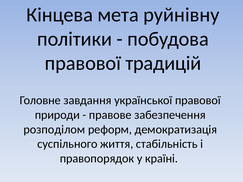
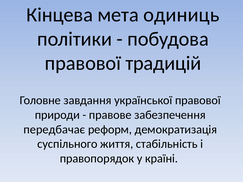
руйнівну: руйнівну -> одиниць
розподілом: розподілом -> передбачає
